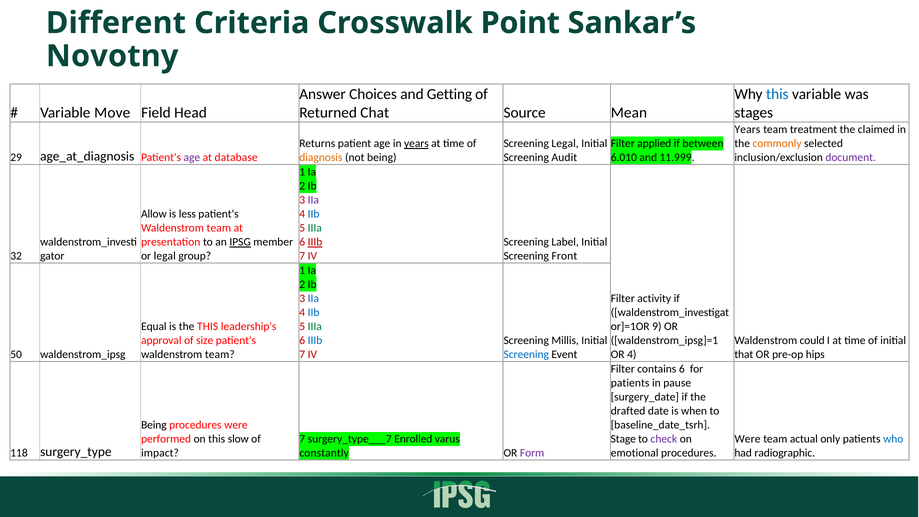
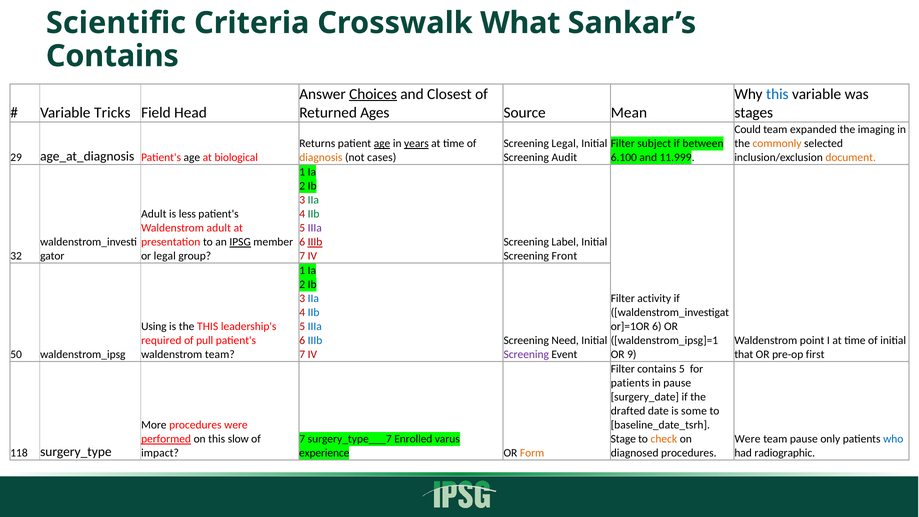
Different: Different -> Scientific
Point: Point -> What
Novotny at (112, 56): Novotny -> Contains
Choices underline: none -> present
Getting: Getting -> Closest
Move: Move -> Tricks
Chat: Chat -> Ages
Years at (747, 130): Years -> Could
treatment: treatment -> expanded
claimed: claimed -> imaging
age at (382, 144) underline: none -> present
applied: applied -> subject
age at (192, 158) colour: purple -> black
database: database -> biological
not being: being -> cases
6.010: 6.010 -> 6.100
document colour: purple -> orange
IIa at (313, 200) colour: purple -> green
Allow at (154, 214): Allow -> Adult
IIb at (314, 214) colour: blue -> green
team at (219, 228): team -> adult
IIIa at (315, 228) colour: green -> purple
Equal: Equal -> Using
IIIa at (315, 327) colour: green -> blue
9 at (657, 327): 9 -> 6
approval: approval -> required
size: size -> pull
Millis: Millis -> Need
could: could -> point
Screening at (526, 355) colour: blue -> purple
OR 4: 4 -> 9
hips: hips -> first
contains 6: 6 -> 5
when: when -> some
Being at (154, 425): Being -> More
performed underline: none -> present
check colour: purple -> orange
team actual: actual -> pause
constantly: constantly -> experience
Form colour: purple -> orange
emotional: emotional -> diagnosed
